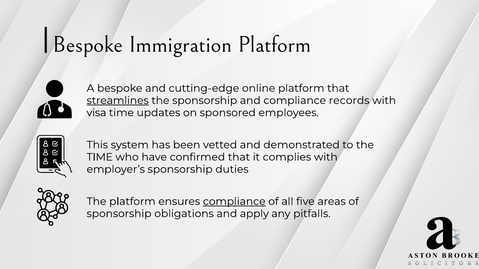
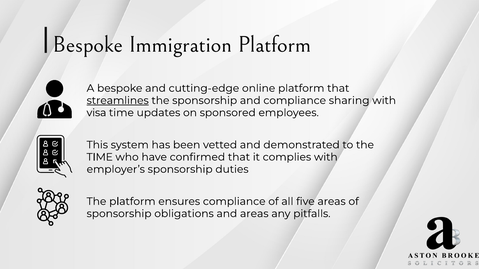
records: records -> sharing
compliance at (234, 202) underline: present -> none
and apply: apply -> areas
